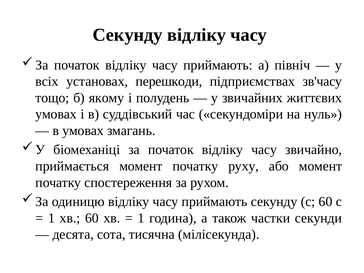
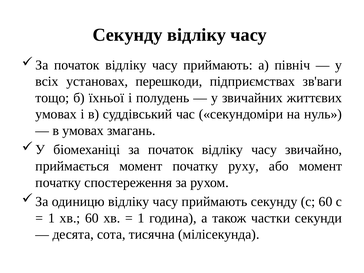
зв'часу: зв'часу -> зв'ваги
якому: якому -> їхньої
